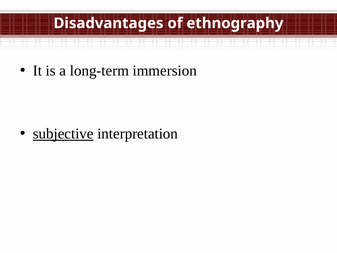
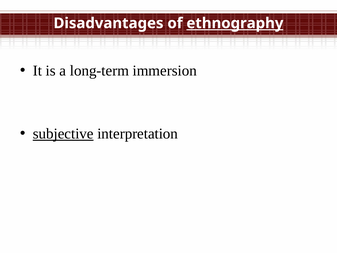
ethnography underline: none -> present
